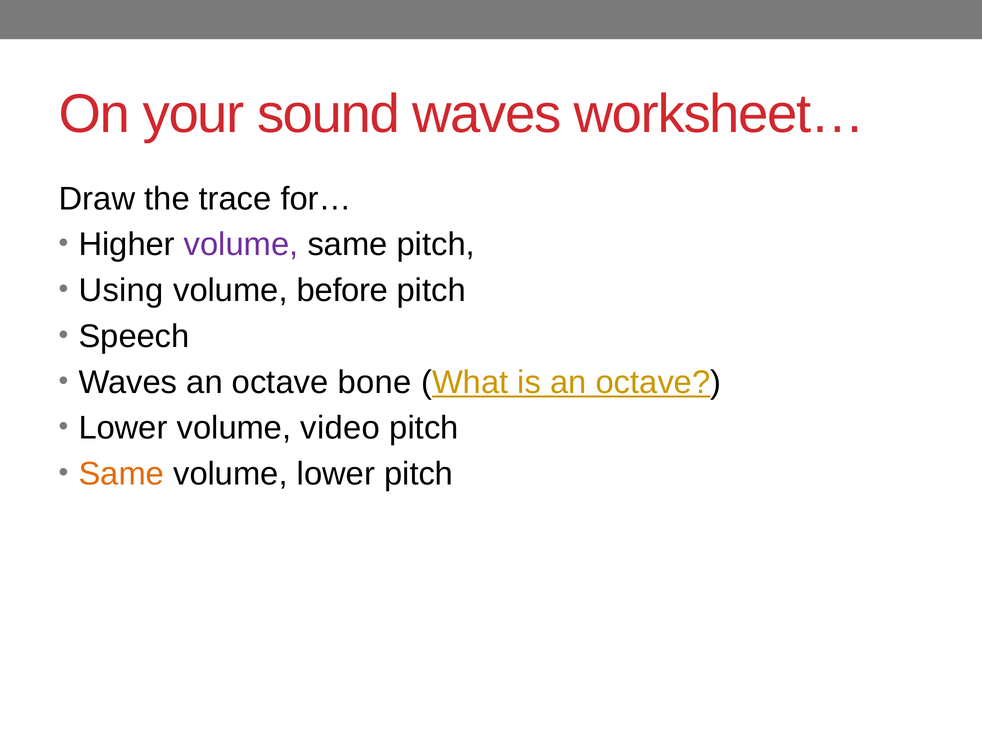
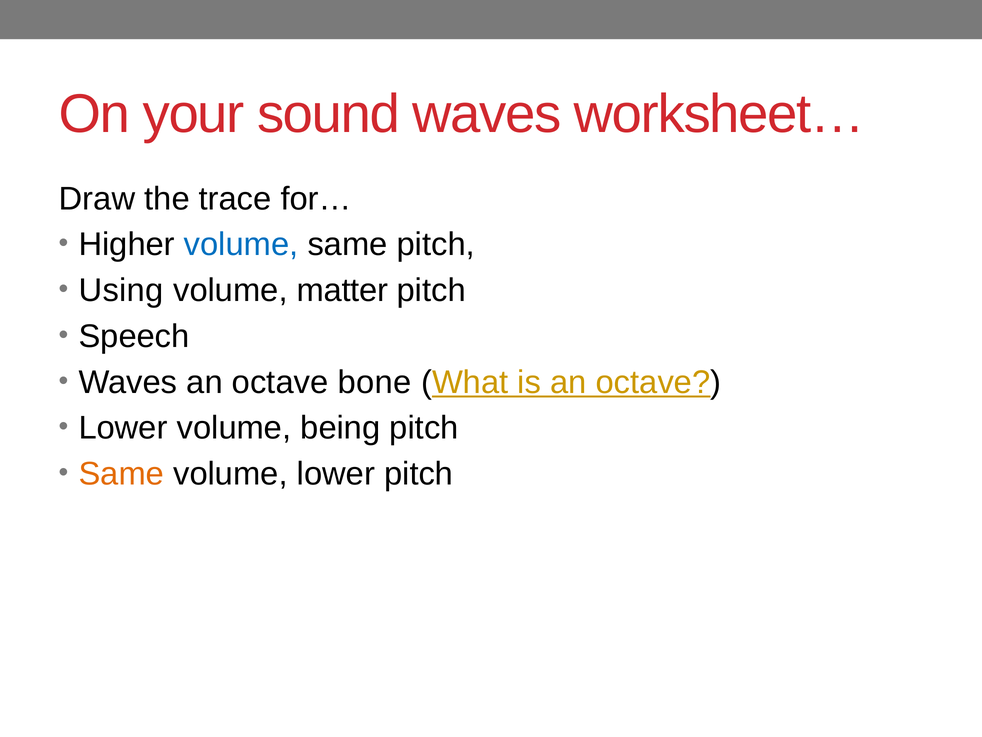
volume at (241, 245) colour: purple -> blue
before: before -> matter
video: video -> being
